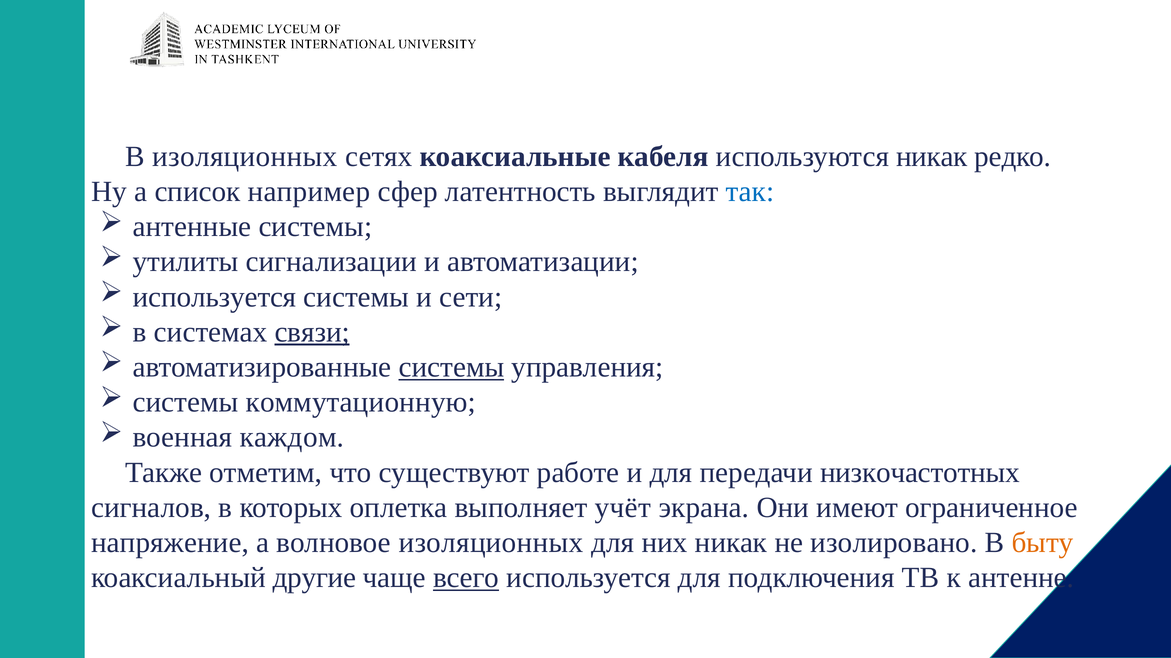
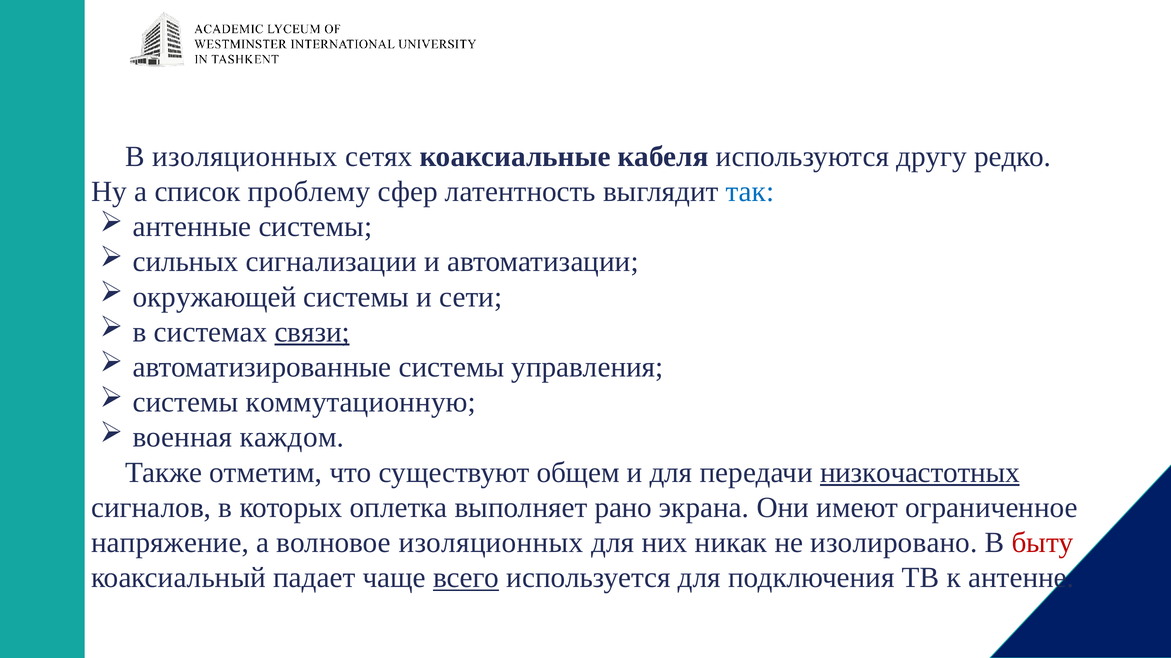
используются никак: никак -> другу
например: например -> проблему
утилиты: утилиты -> сильных
используется at (215, 297): используется -> окружающей
системы at (451, 367) underline: present -> none
работе: работе -> общем
низкочастотных underline: none -> present
учёт: учёт -> рано
быту colour: orange -> red
другие: другие -> падает
